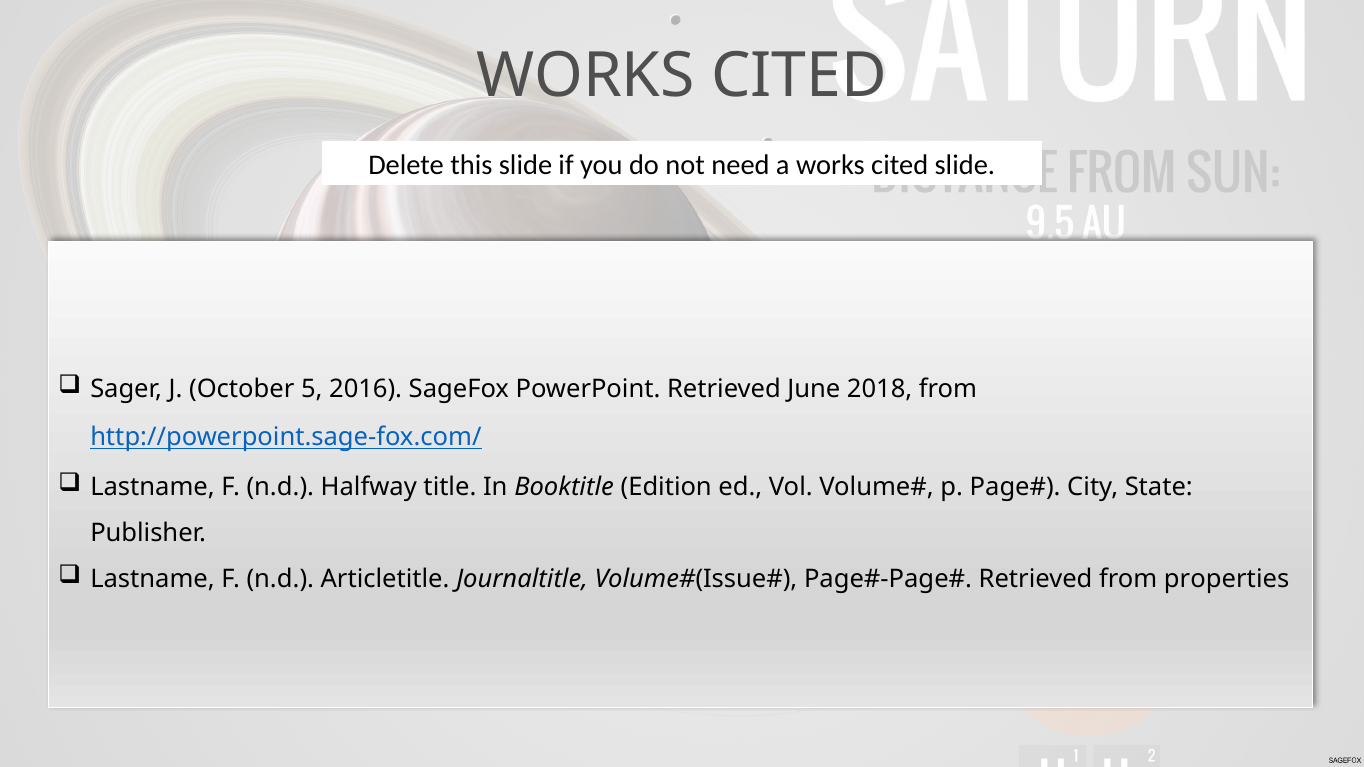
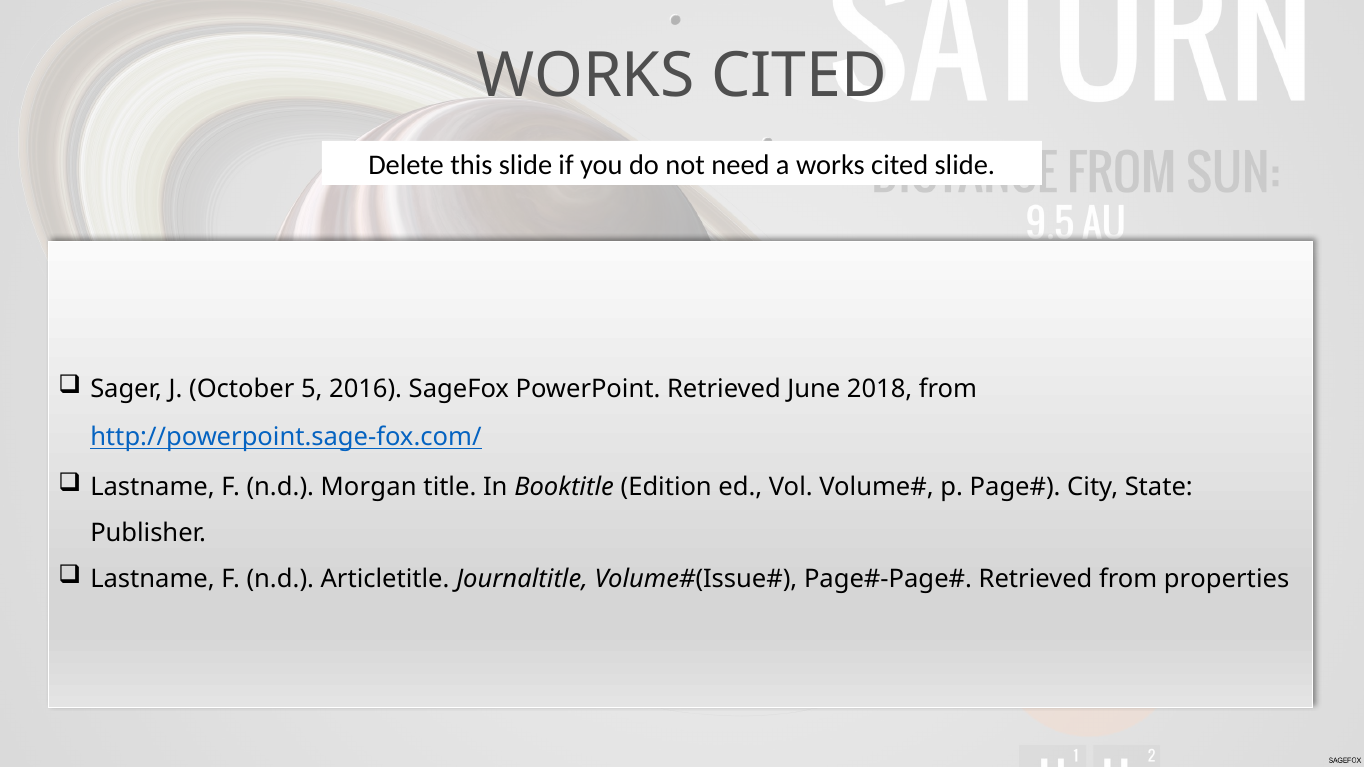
Halfway: Halfway -> Morgan
